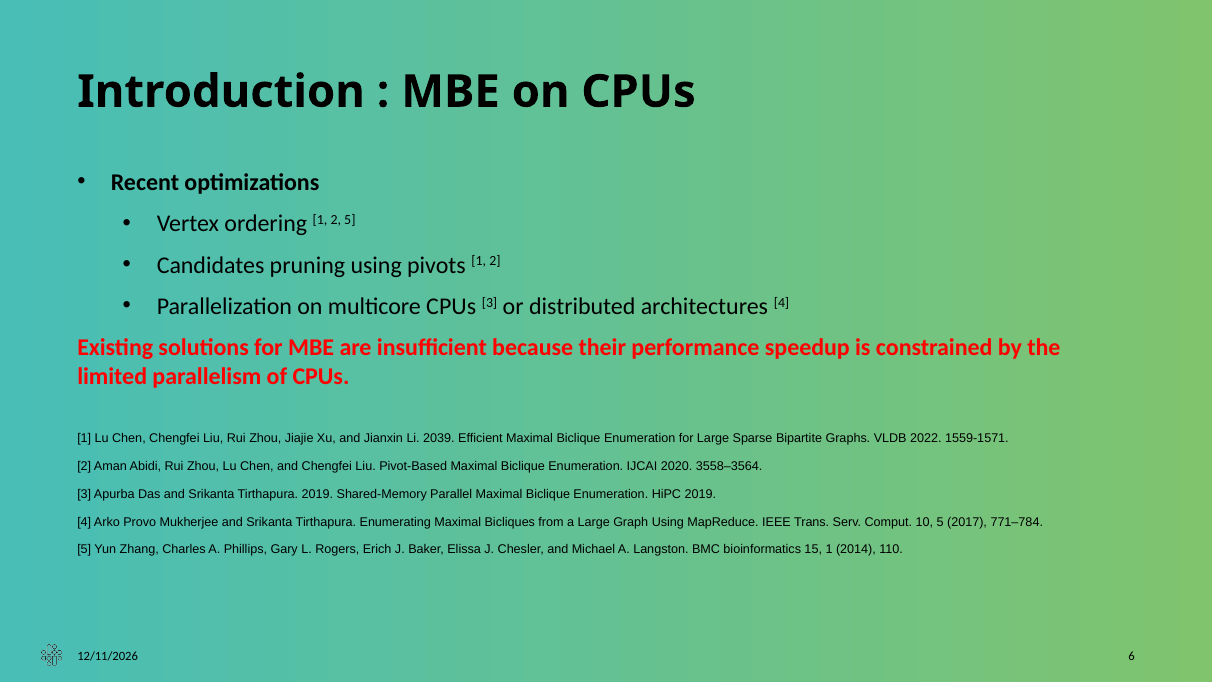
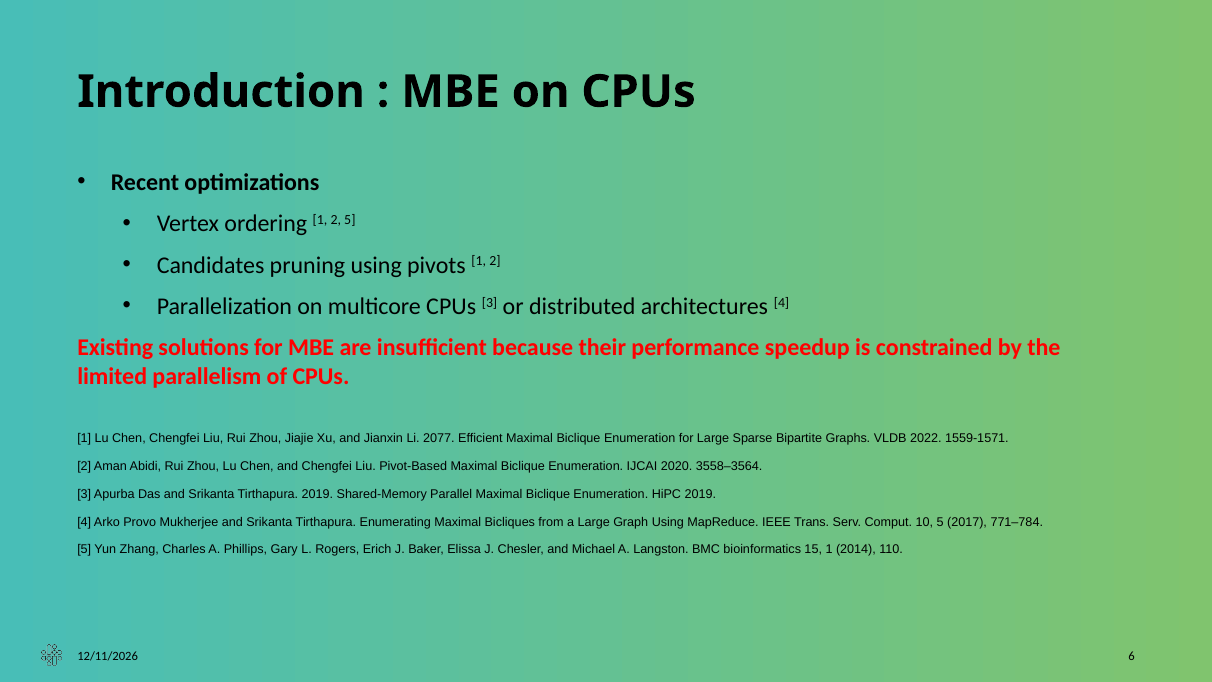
2039: 2039 -> 2077
